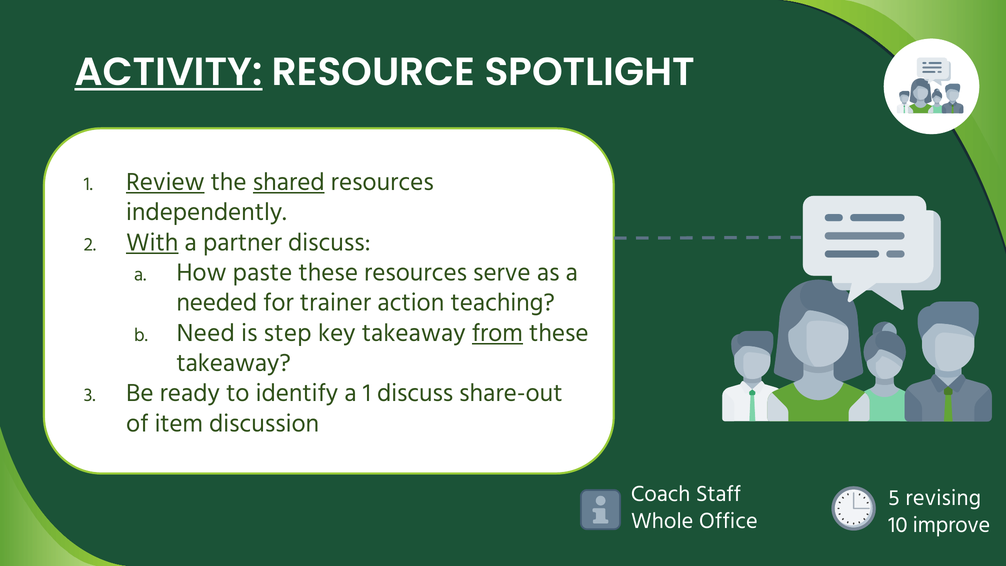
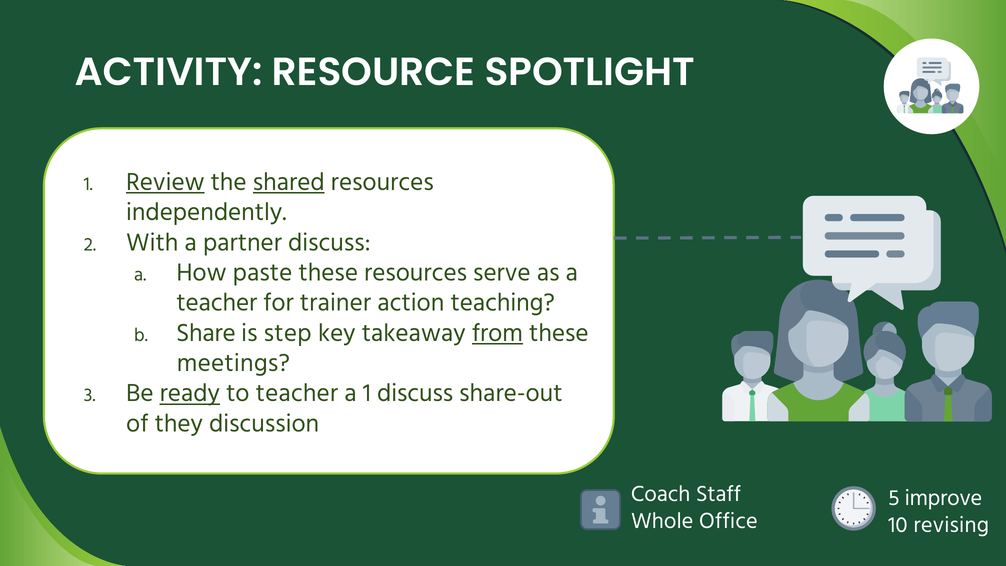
ACTIVITY underline: present -> none
With underline: present -> none
needed at (217, 303): needed -> teacher
Need: Need -> Share
takeaway at (234, 363): takeaway -> meetings
ready underline: none -> present
to identify: identify -> teacher
item: item -> they
revising: revising -> improve
improve: improve -> revising
